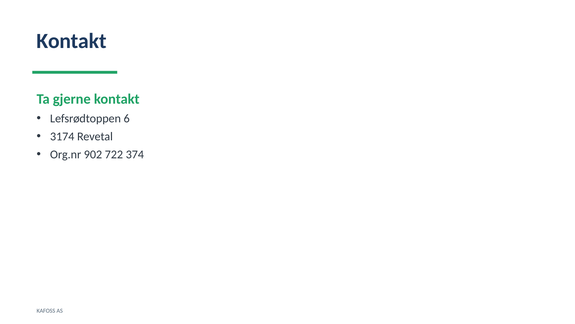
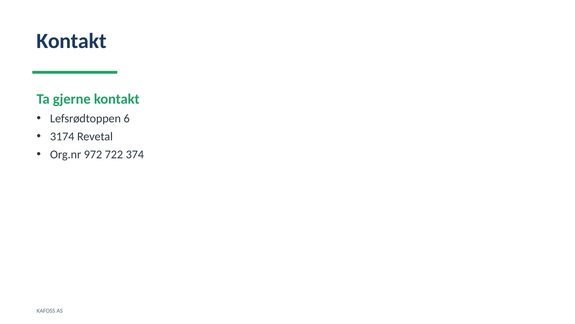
902: 902 -> 972
